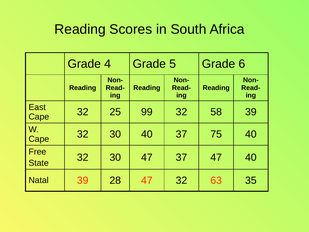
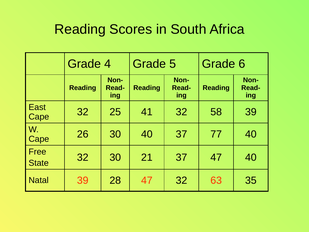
99: 99 -> 41
32 at (83, 134): 32 -> 26
75: 75 -> 77
30 47: 47 -> 21
